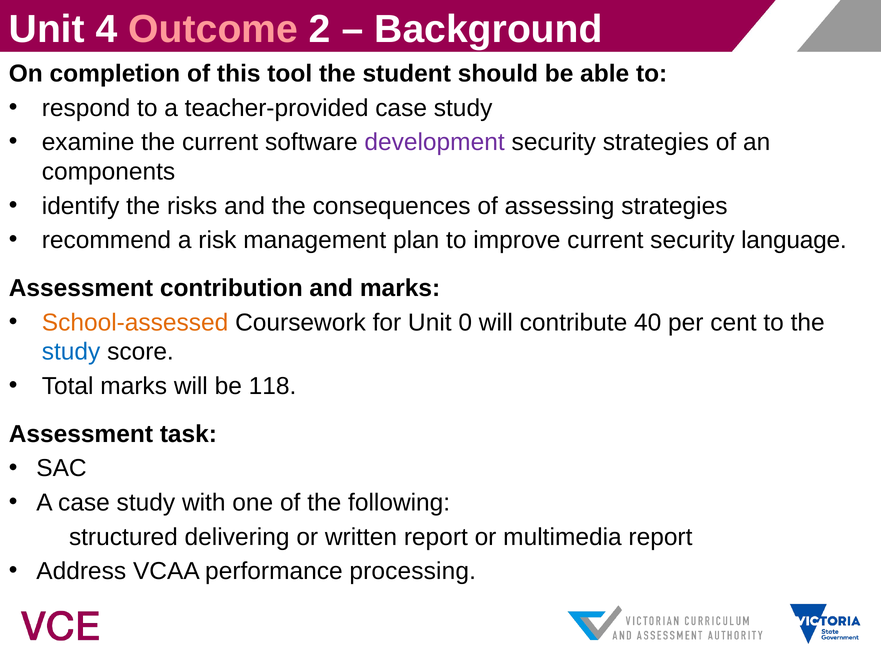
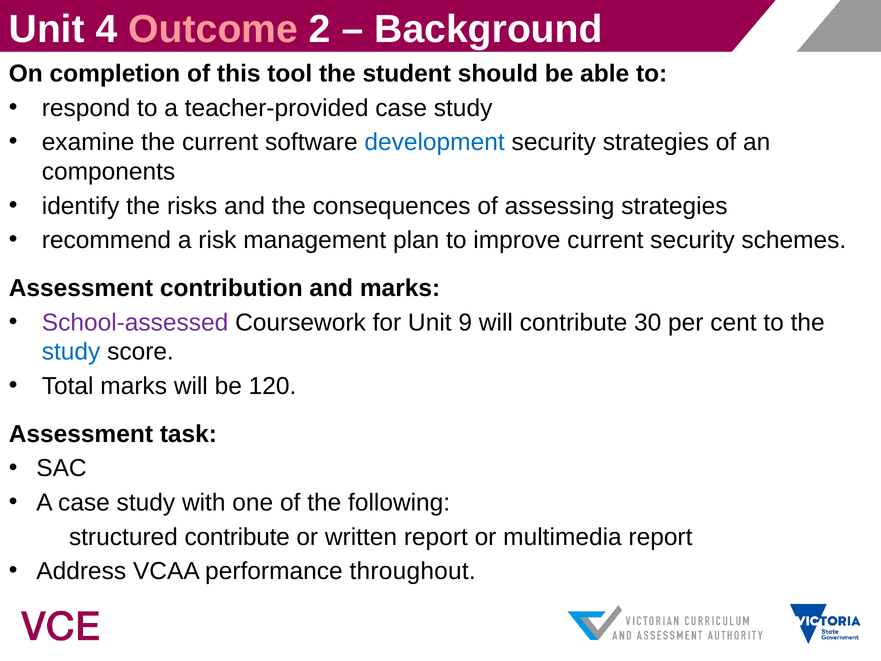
development colour: purple -> blue
language: language -> schemes
School-assessed colour: orange -> purple
0: 0 -> 9
40: 40 -> 30
118: 118 -> 120
structured delivering: delivering -> contribute
processing: processing -> throughout
